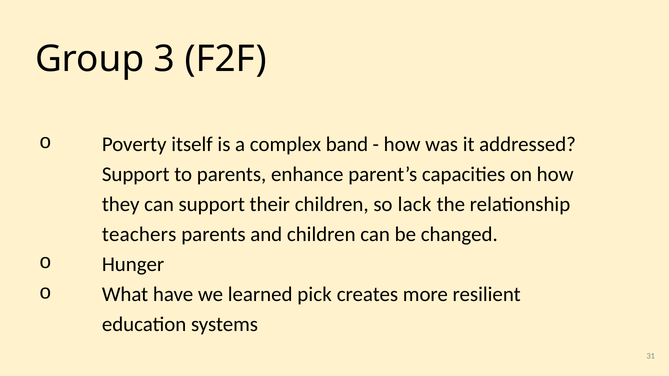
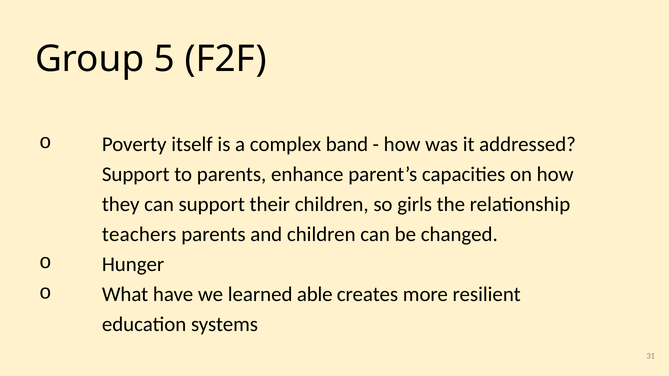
3: 3 -> 5
lack: lack -> girls
pick: pick -> able
